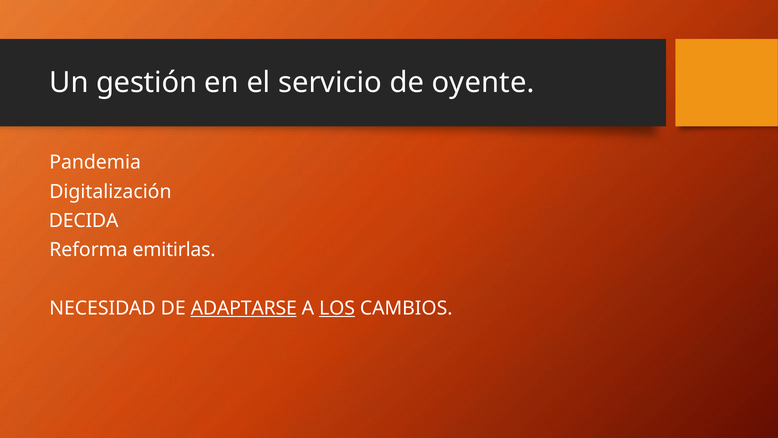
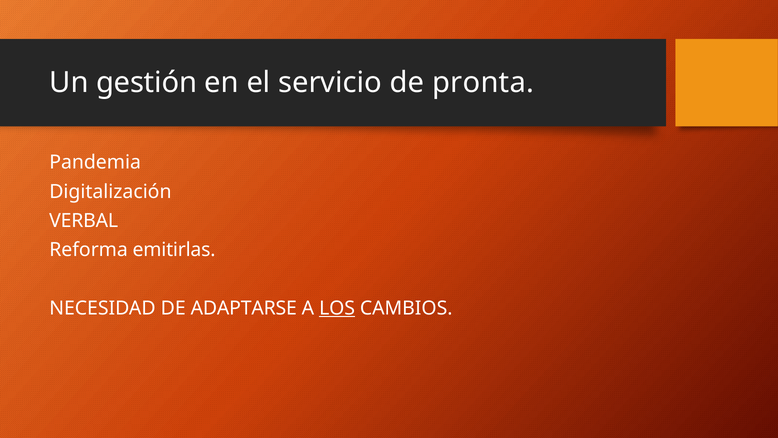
oyente: oyente -> pronta
DECIDA: DECIDA -> VERBAL
ADAPTARSE underline: present -> none
